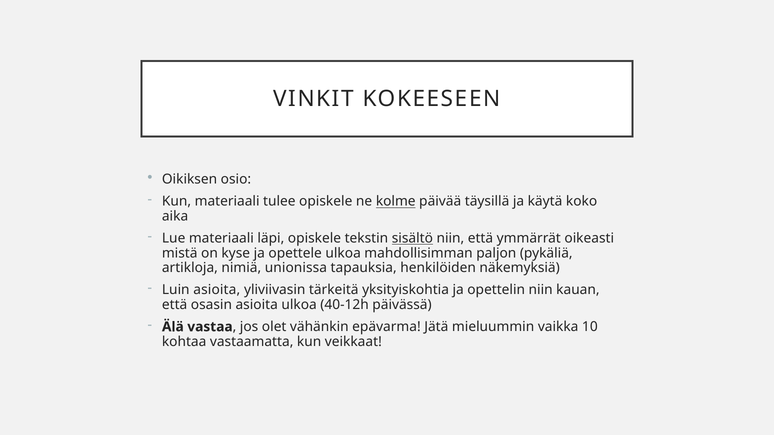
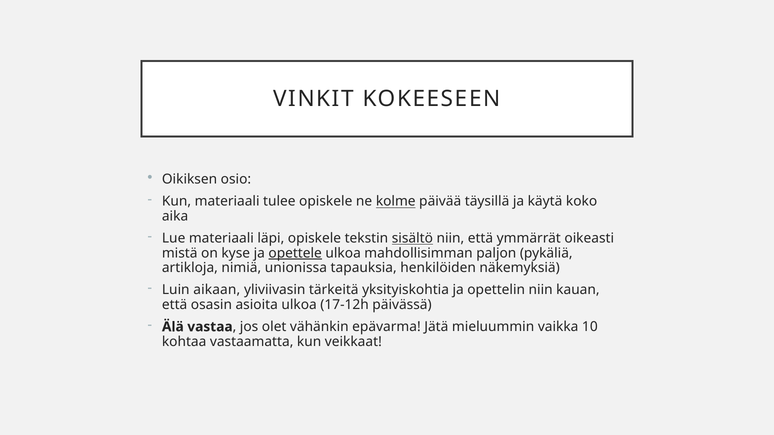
opettele underline: none -> present
Luin asioita: asioita -> aikaan
40-12h: 40-12h -> 17-12h
